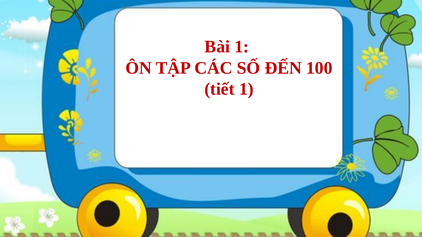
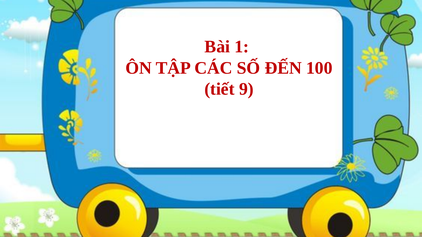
tiết 1: 1 -> 9
